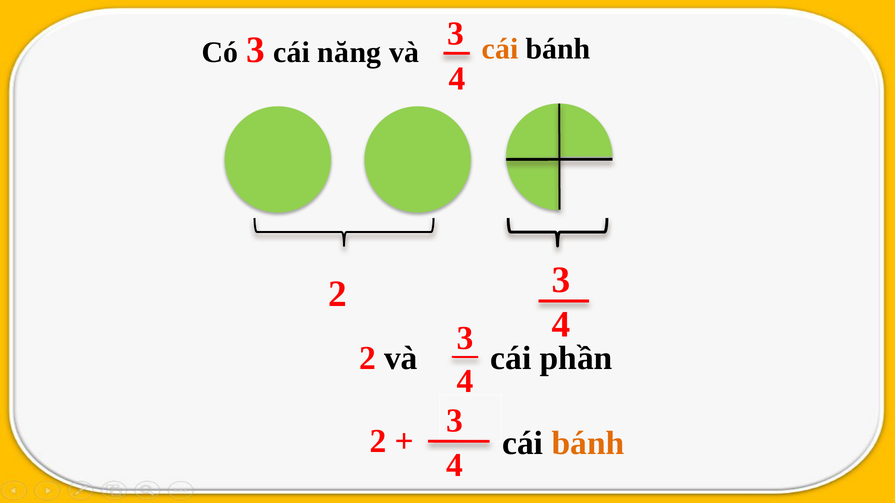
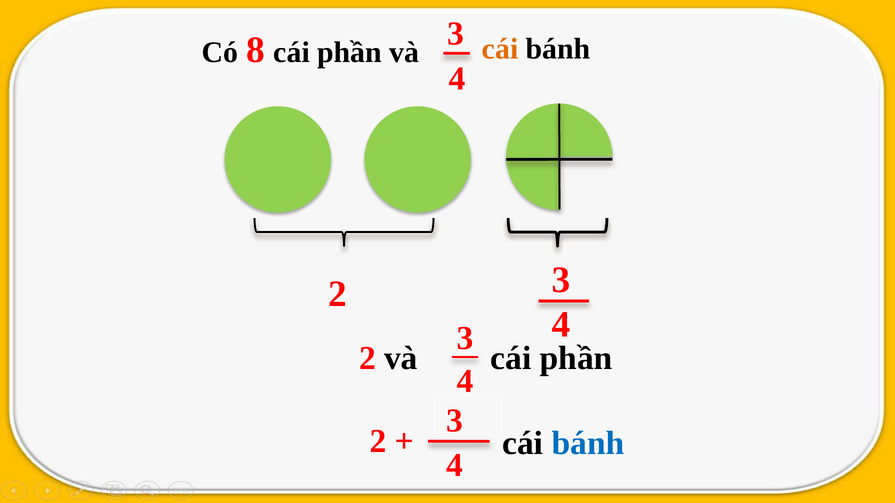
Có 3: 3 -> 8
năng at (349, 53): năng -> phần
bánh at (588, 443) colour: orange -> blue
